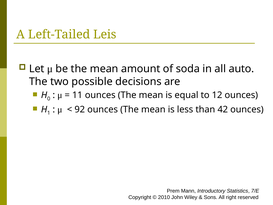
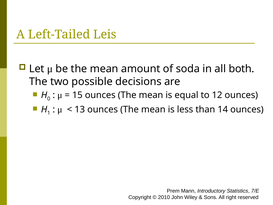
auto: auto -> both
11: 11 -> 15
92: 92 -> 13
42: 42 -> 14
